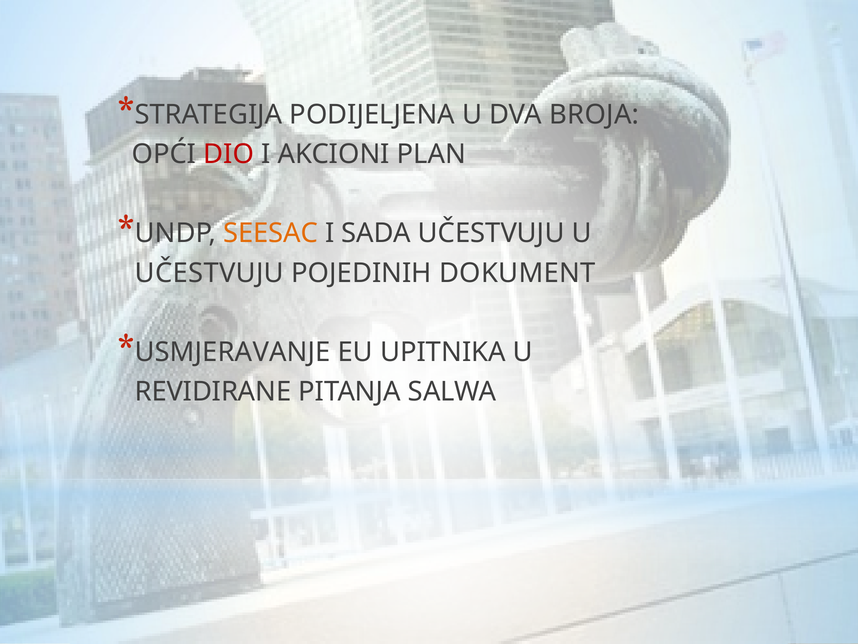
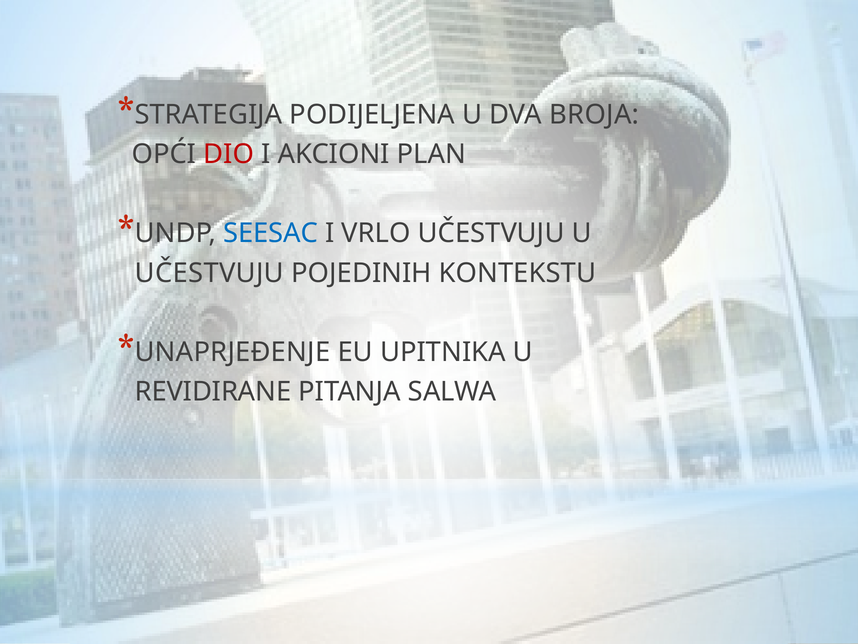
SEESAC colour: orange -> blue
SADA: SADA -> VRLO
DOKUMENT: DOKUMENT -> KONTEKSTU
USMJERAVANJE: USMJERAVANJE -> UNAPRJEĐENJE
